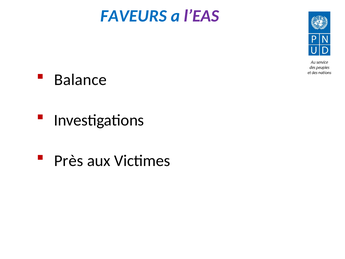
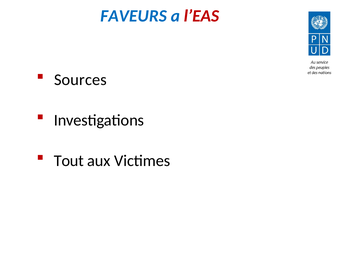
l’EAS colour: purple -> red
Balance: Balance -> Sources
Près: Près -> Tout
